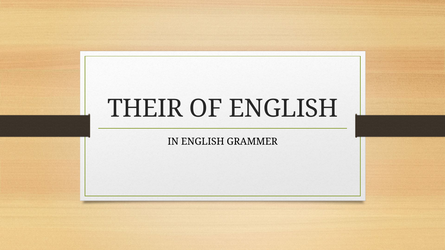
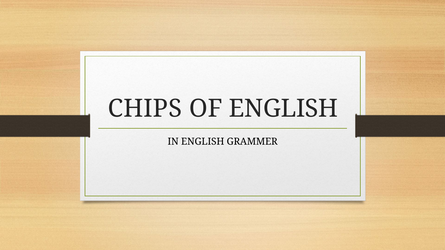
THEIR: THEIR -> CHIPS
